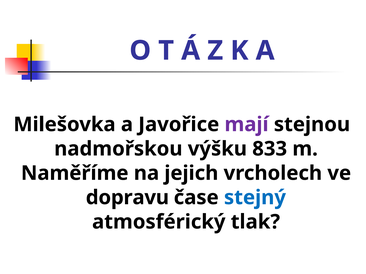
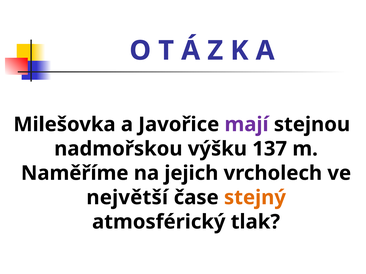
833: 833 -> 137
dopravu: dopravu -> největší
stejný colour: blue -> orange
